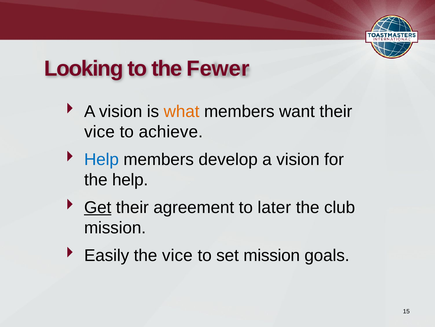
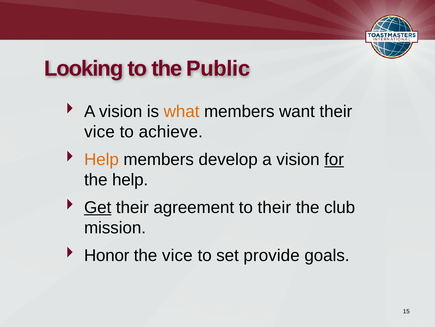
Fewer: Fewer -> Public
Help at (101, 159) colour: blue -> orange
for underline: none -> present
to later: later -> their
Easily: Easily -> Honor
set mission: mission -> provide
